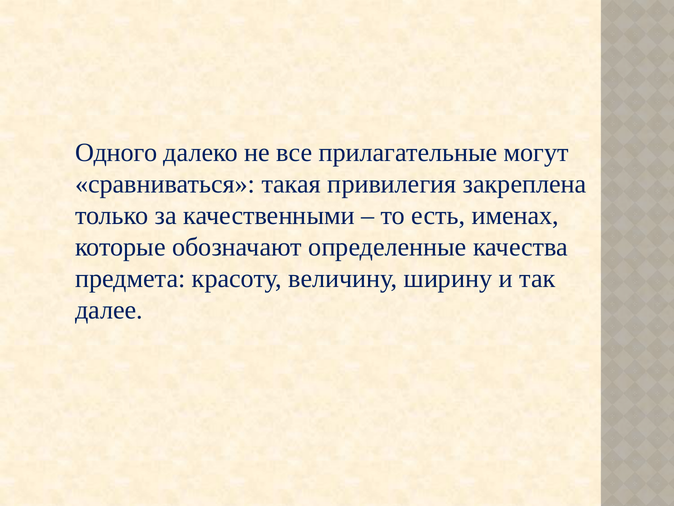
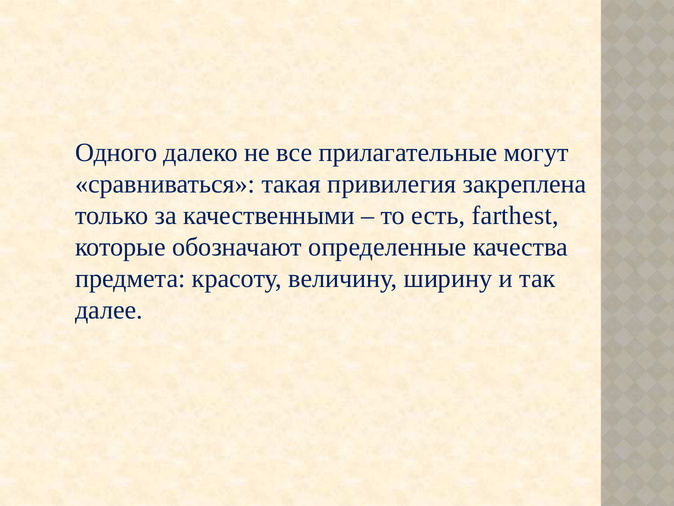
именах: именах -> farthest
